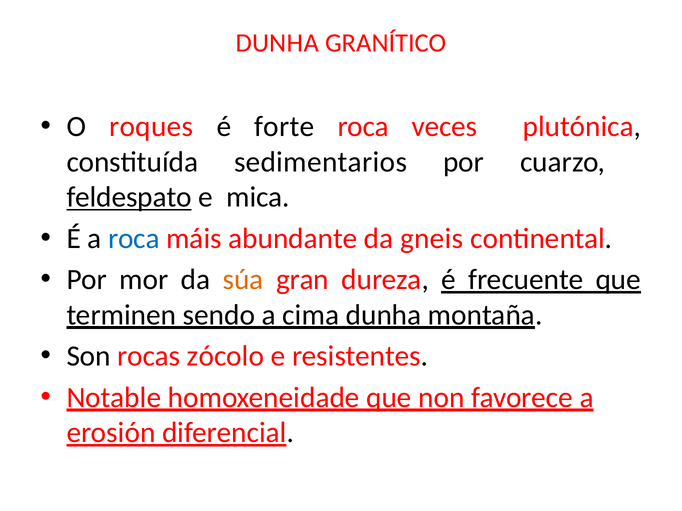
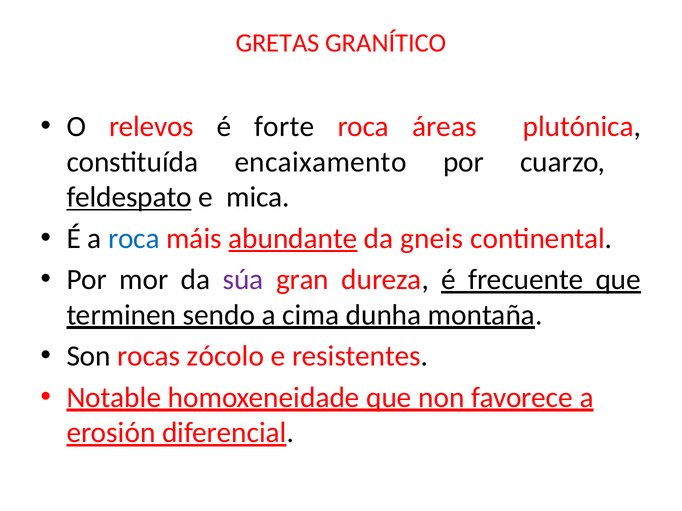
DUNHA at (277, 43): DUNHA -> GRETAS
roques: roques -> relevos
veces: veces -> áreas
sedimentarios: sedimentarios -> encaixamento
abundante underline: none -> present
súa colour: orange -> purple
